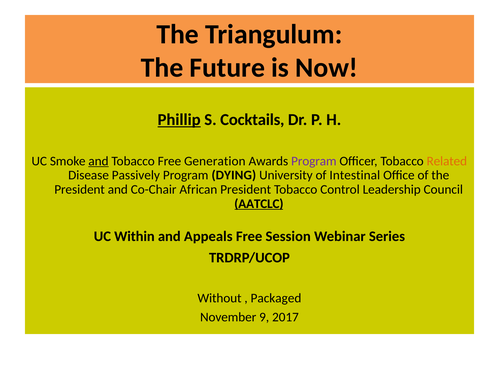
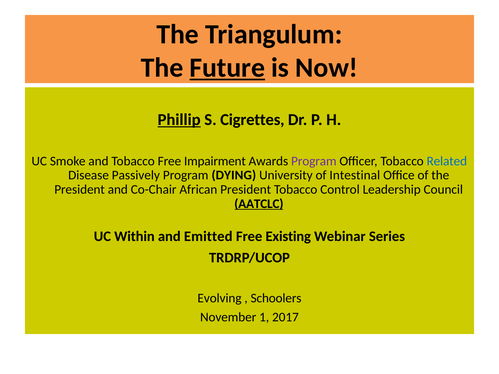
Future underline: none -> present
Cocktails: Cocktails -> Cigrettes
and at (98, 161) underline: present -> none
Generation: Generation -> Impairment
Related colour: orange -> blue
Appeals: Appeals -> Emitted
Session: Session -> Existing
Without: Without -> Evolving
Packaged: Packaged -> Schoolers
9: 9 -> 1
